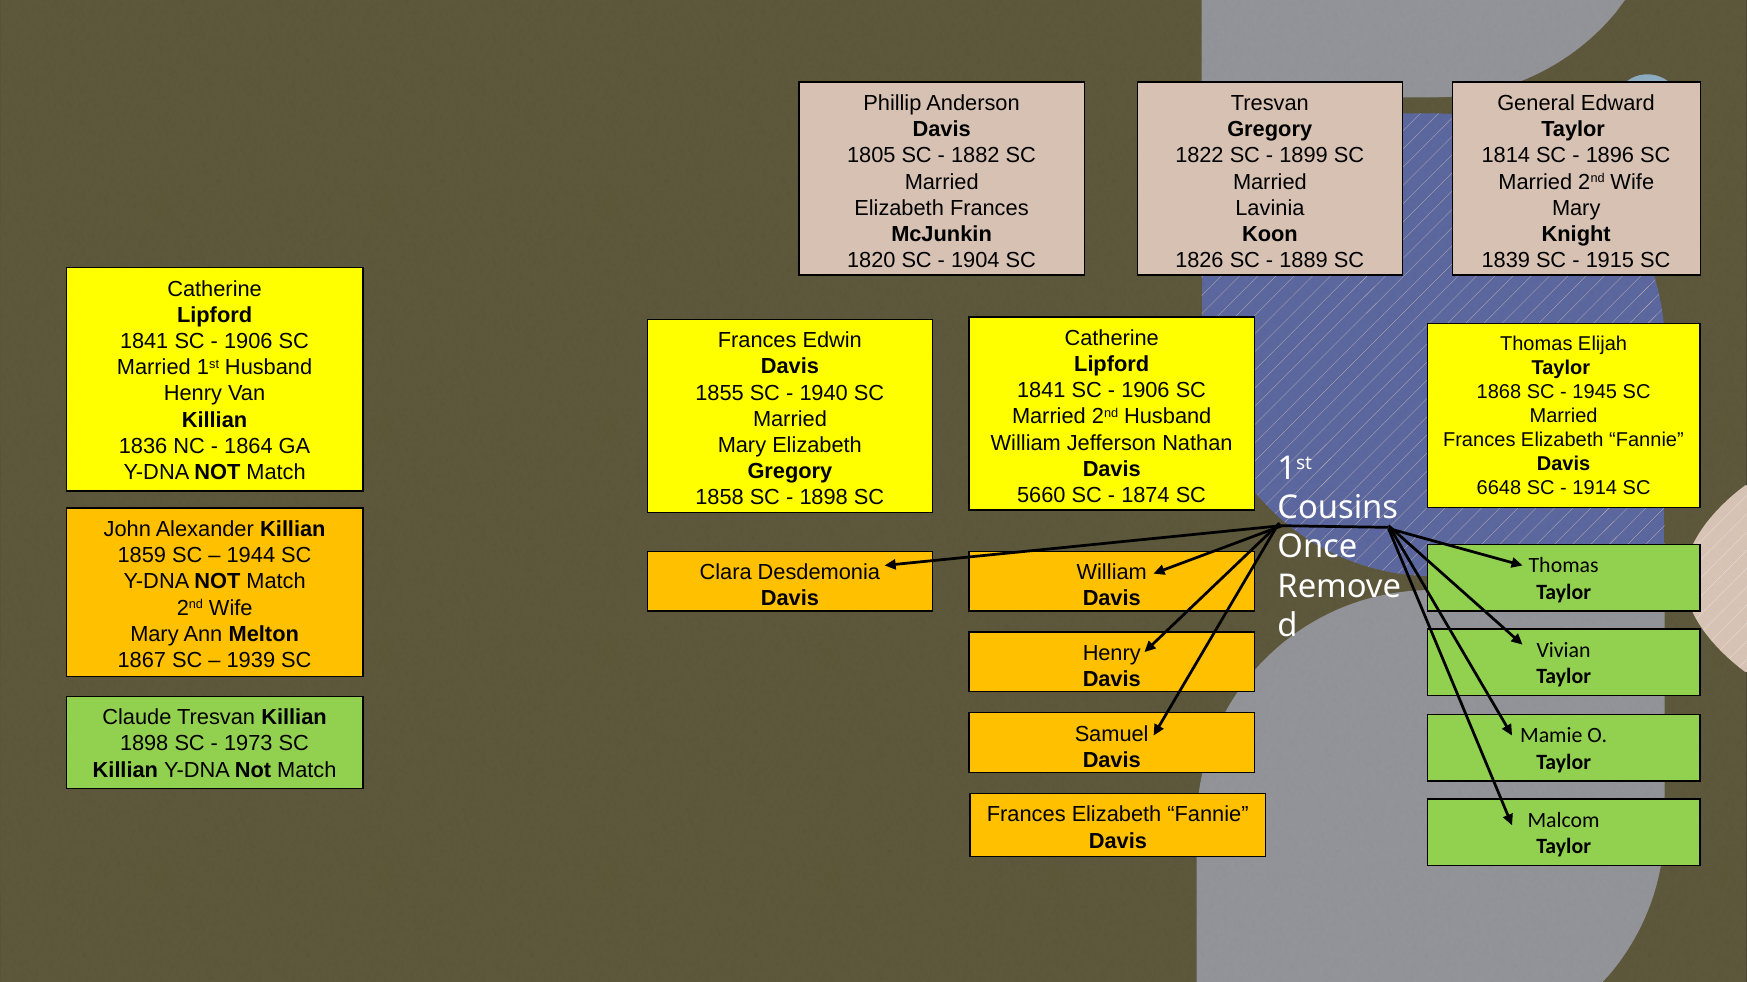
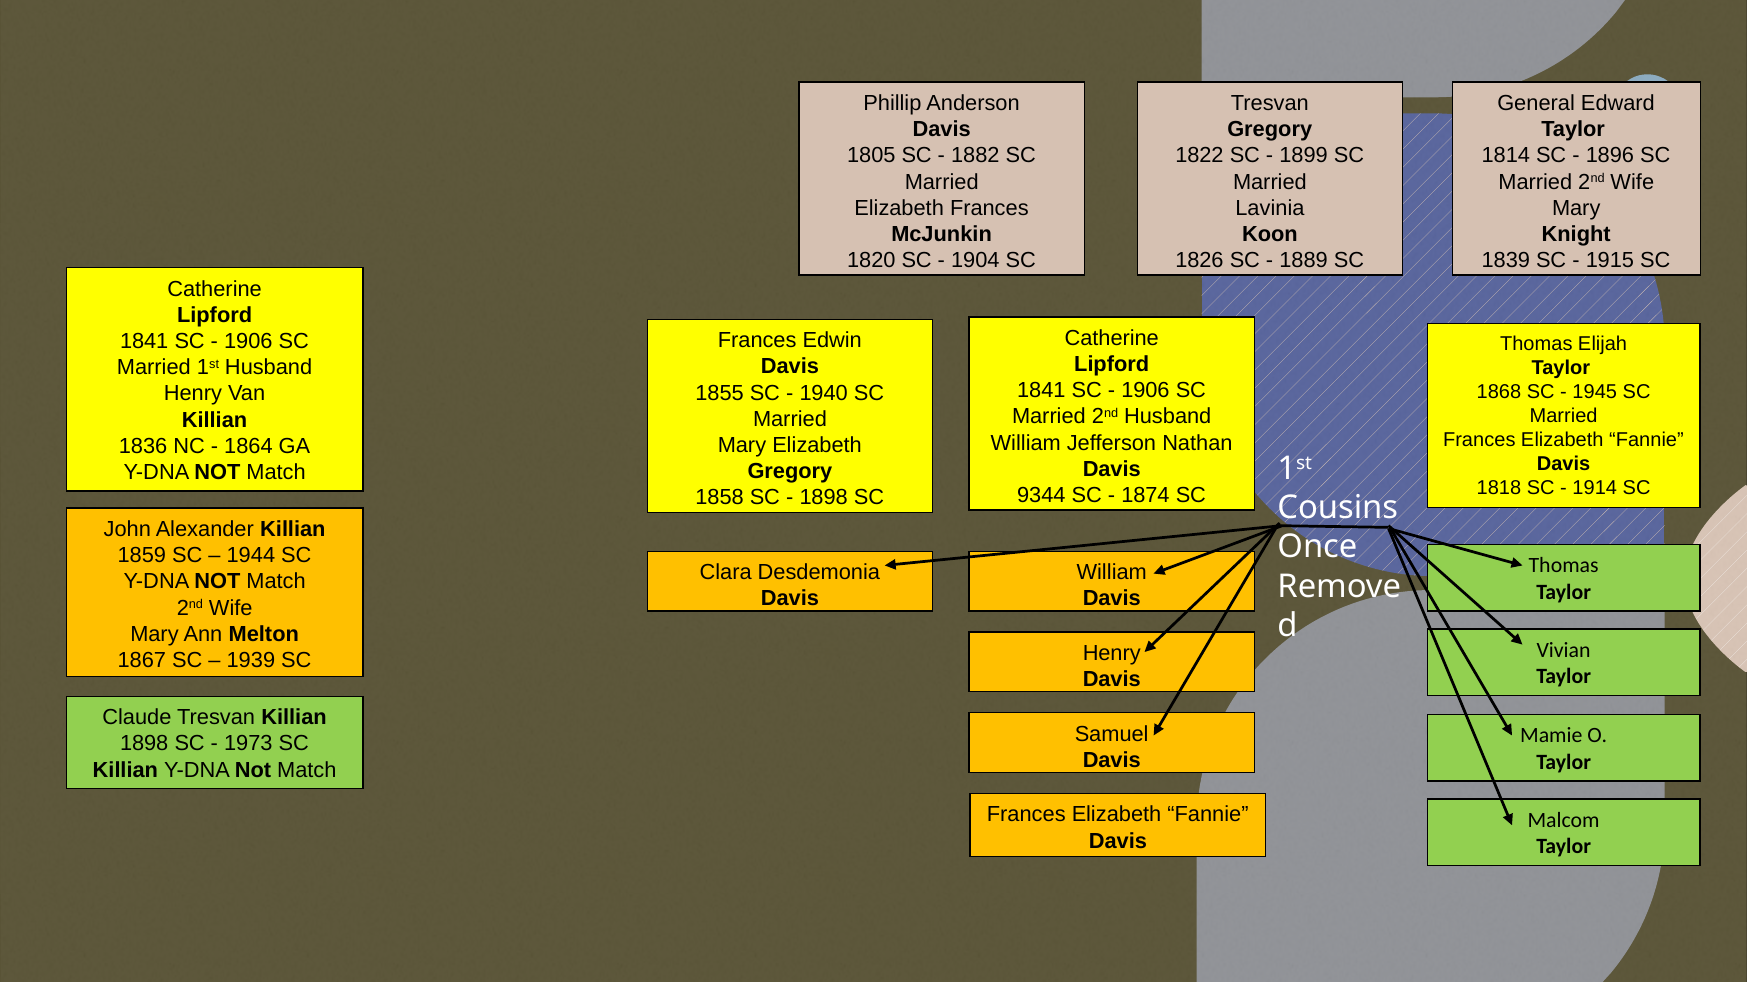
6648: 6648 -> 1818
5660: 5660 -> 9344
